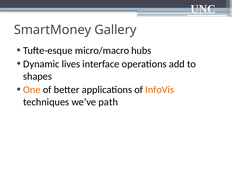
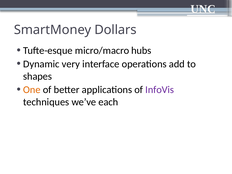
Gallery: Gallery -> Dollars
lives: lives -> very
InfoVis colour: orange -> purple
path: path -> each
